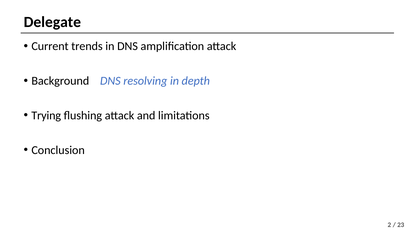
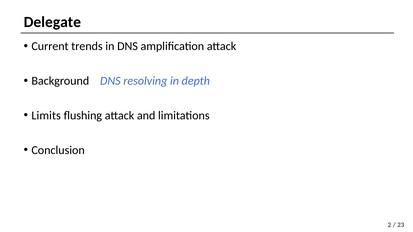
Trying: Trying -> Limits
